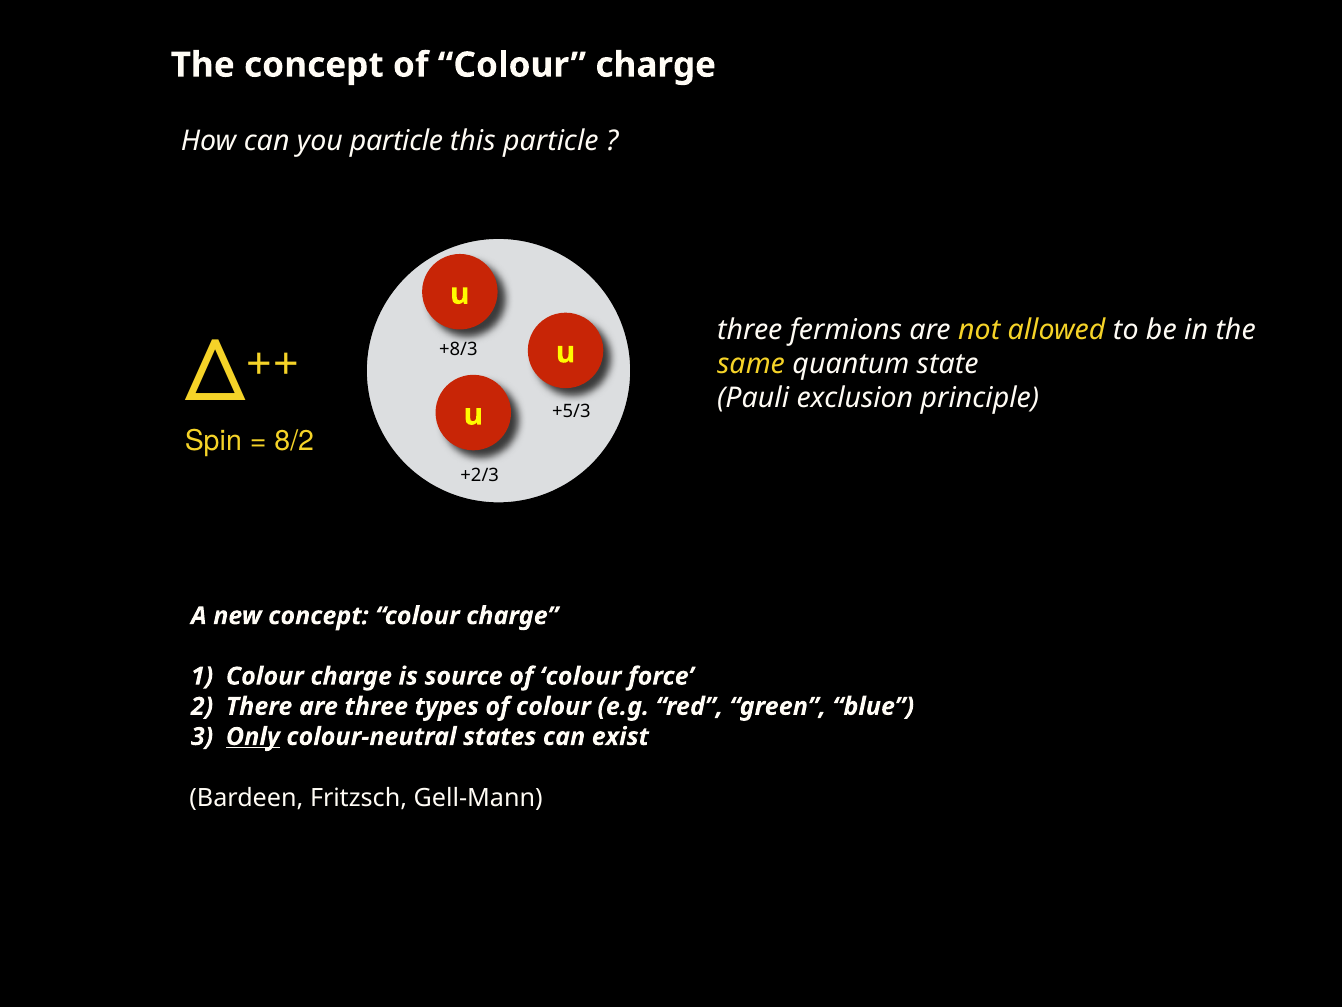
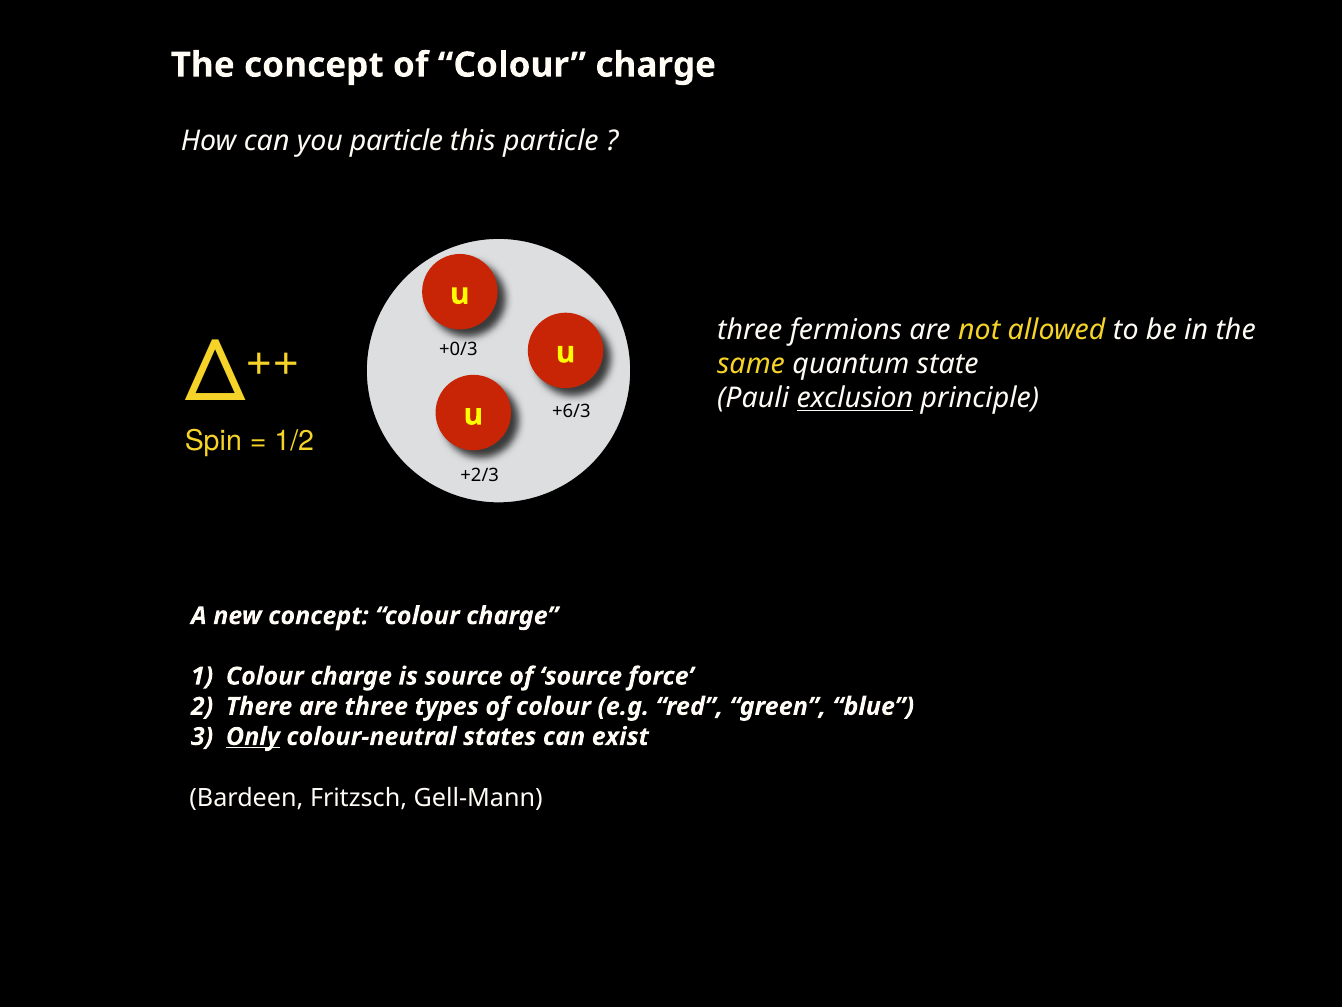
+8/3: +8/3 -> +0/3
exclusion underline: none -> present
+5/3: +5/3 -> +6/3
8/2: 8/2 -> 1/2
source of colour: colour -> source
